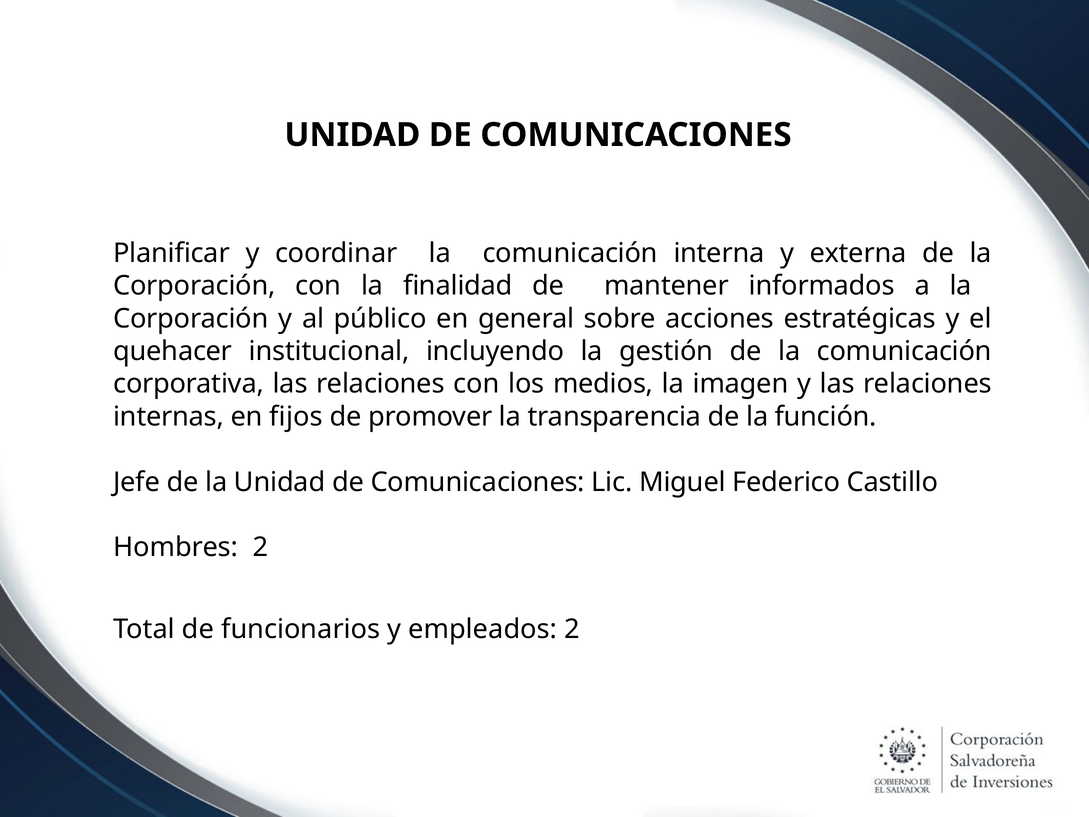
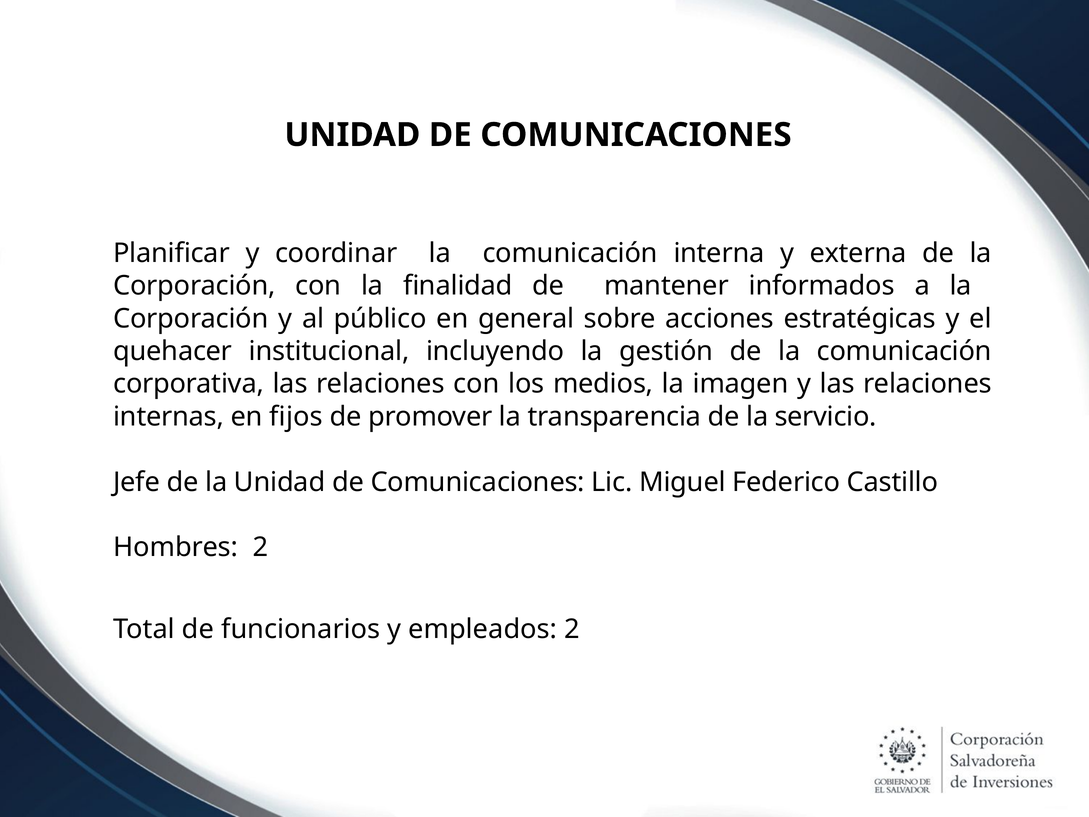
función: función -> servicio
